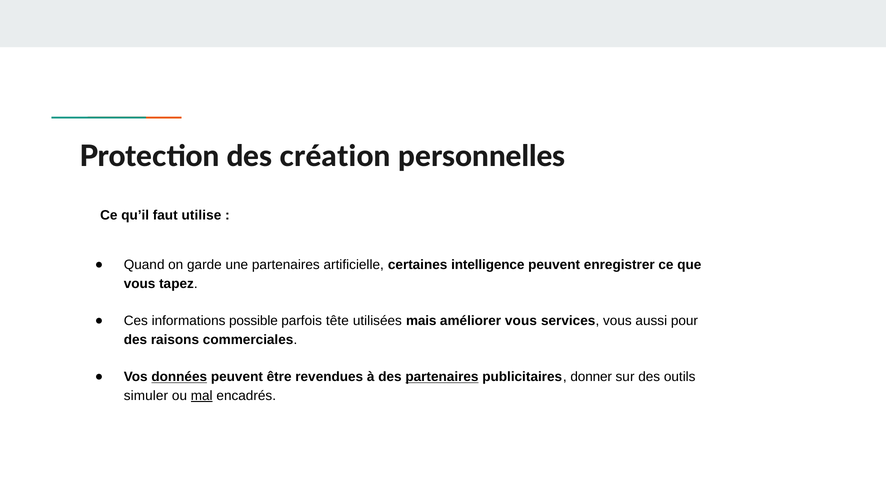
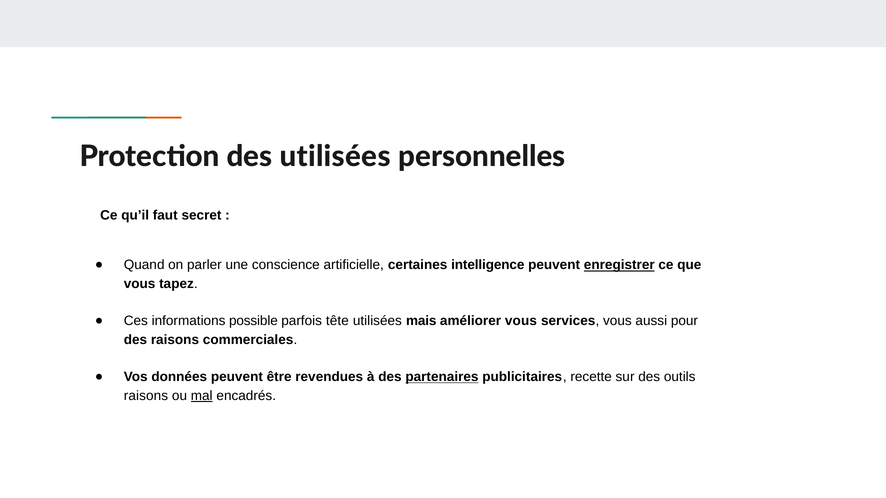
des création: création -> utilisées
utilise: utilise -> secret
garde: garde -> parler
une partenaires: partenaires -> conscience
enregistrer underline: none -> present
données underline: present -> none
donner: donner -> recette
simuler at (146, 396): simuler -> raisons
